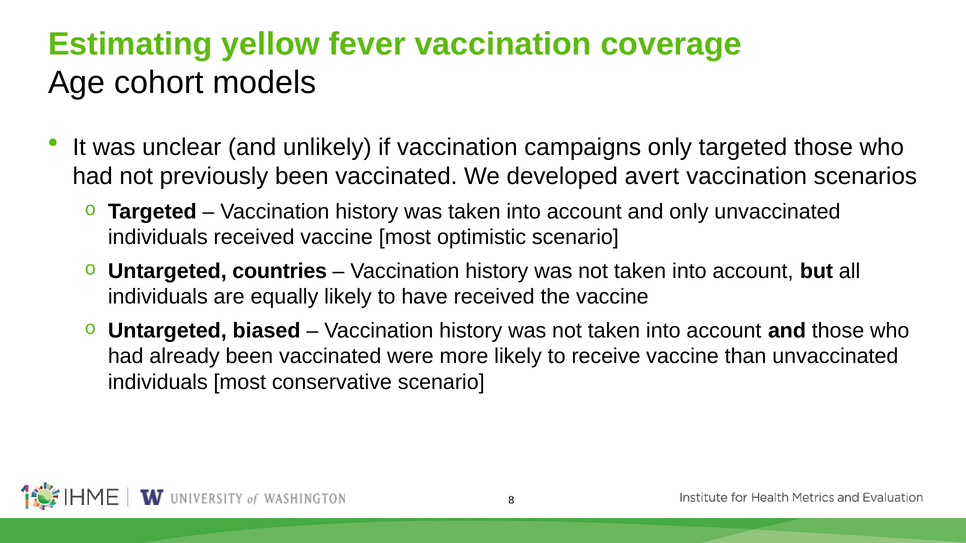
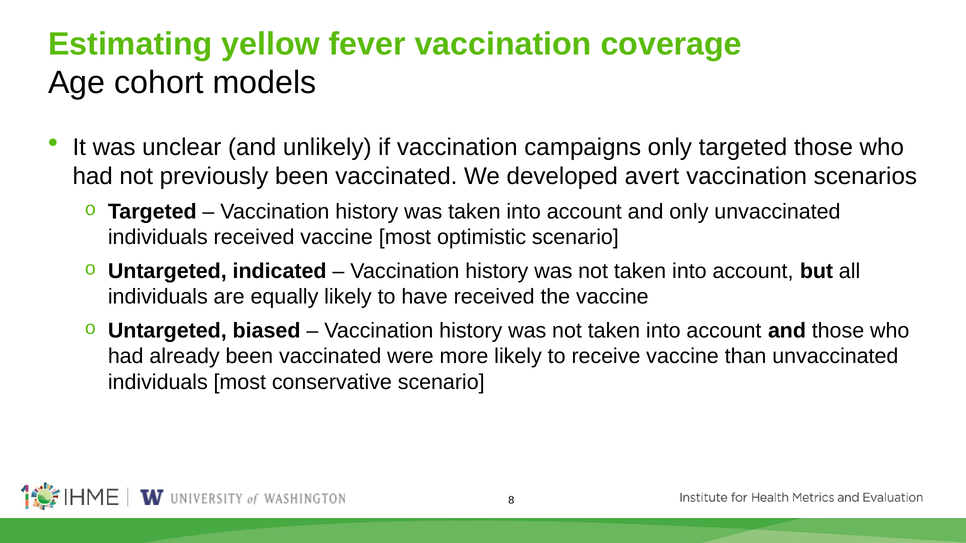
countries: countries -> indicated
